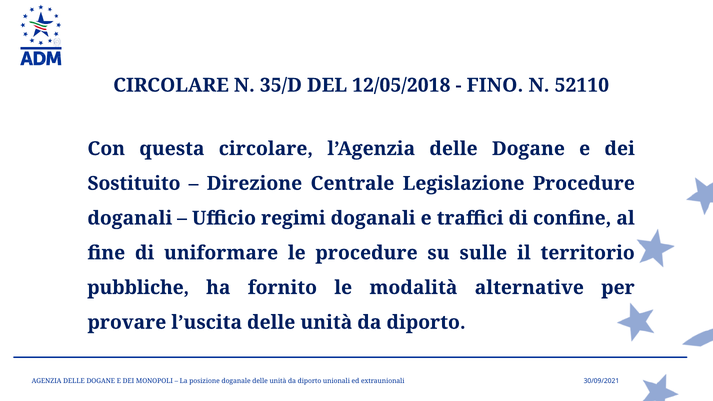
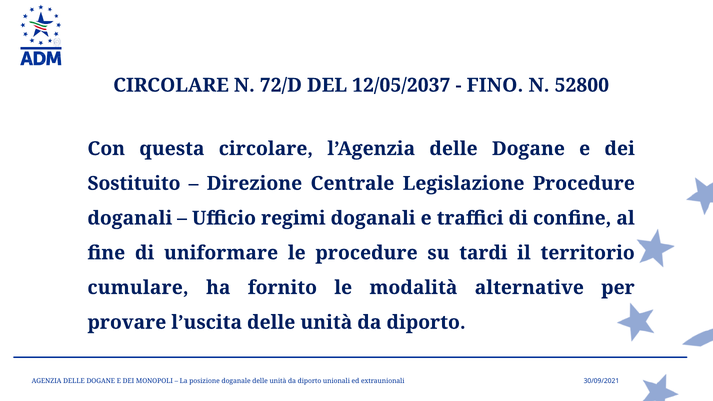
35/D: 35/D -> 72/D
12/05/2018: 12/05/2018 -> 12/05/2037
52110: 52110 -> 52800
sulle: sulle -> tardi
pubbliche: pubbliche -> cumulare
